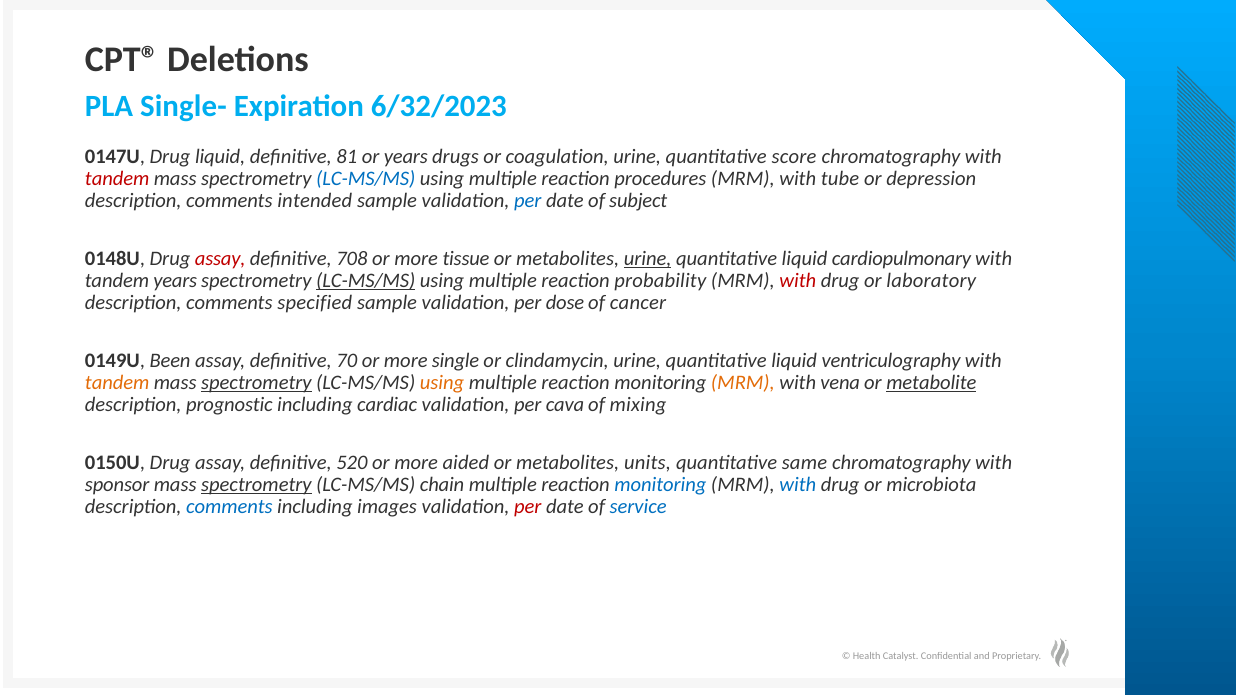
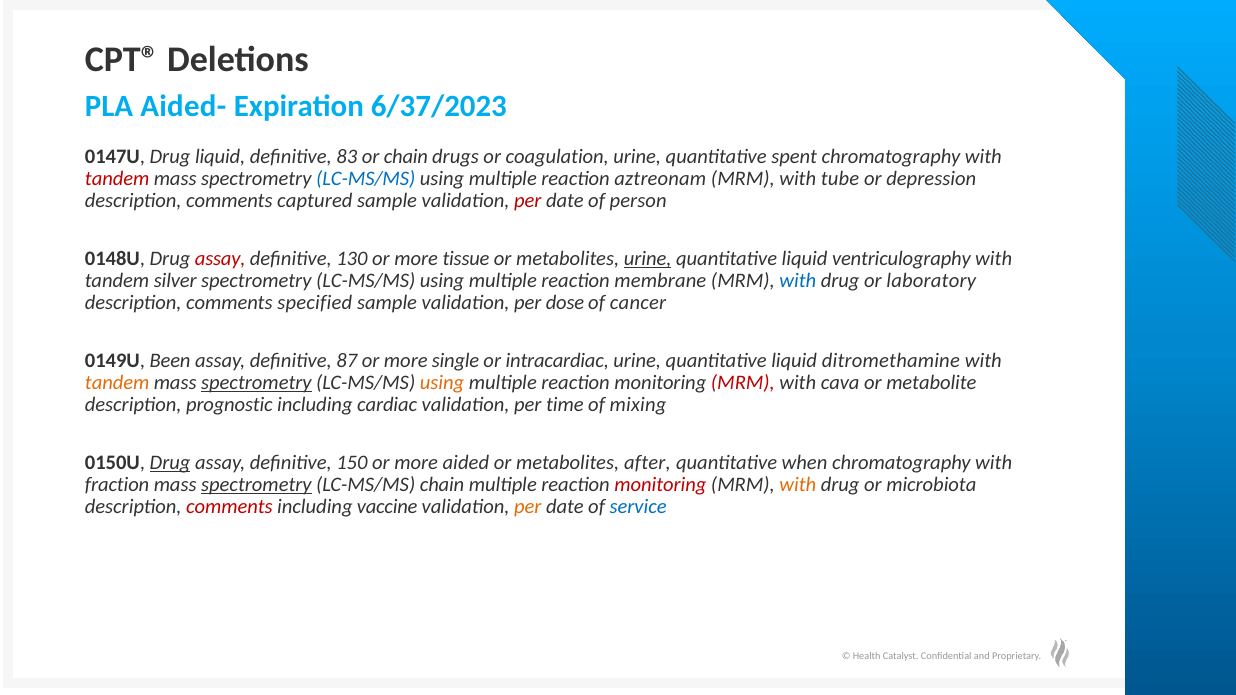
Single-: Single- -> Aided-
6/32/2023: 6/32/2023 -> 6/37/2023
81: 81 -> 83
or years: years -> chain
score: score -> spent
procedures: procedures -> aztreonam
intended: intended -> captured
per at (528, 201) colour: blue -> red
subject: subject -> person
708: 708 -> 130
cardiopulmonary: cardiopulmonary -> ventriculography
tandem years: years -> silver
LC-MS/MS at (366, 281) underline: present -> none
probability: probability -> membrane
with at (798, 281) colour: red -> blue
70: 70 -> 87
clindamycin: clindamycin -> intracardiac
ventriculography: ventriculography -> ditromethamine
MRM at (743, 383) colour: orange -> red
vena: vena -> cava
metabolite underline: present -> none
cava: cava -> time
Drug at (170, 463) underline: none -> present
520: 520 -> 150
units: units -> after
same: same -> when
sponsor: sponsor -> fraction
monitoring at (660, 485) colour: blue -> red
with at (798, 485) colour: blue -> orange
comments at (229, 507) colour: blue -> red
images: images -> vaccine
per at (528, 507) colour: red -> orange
